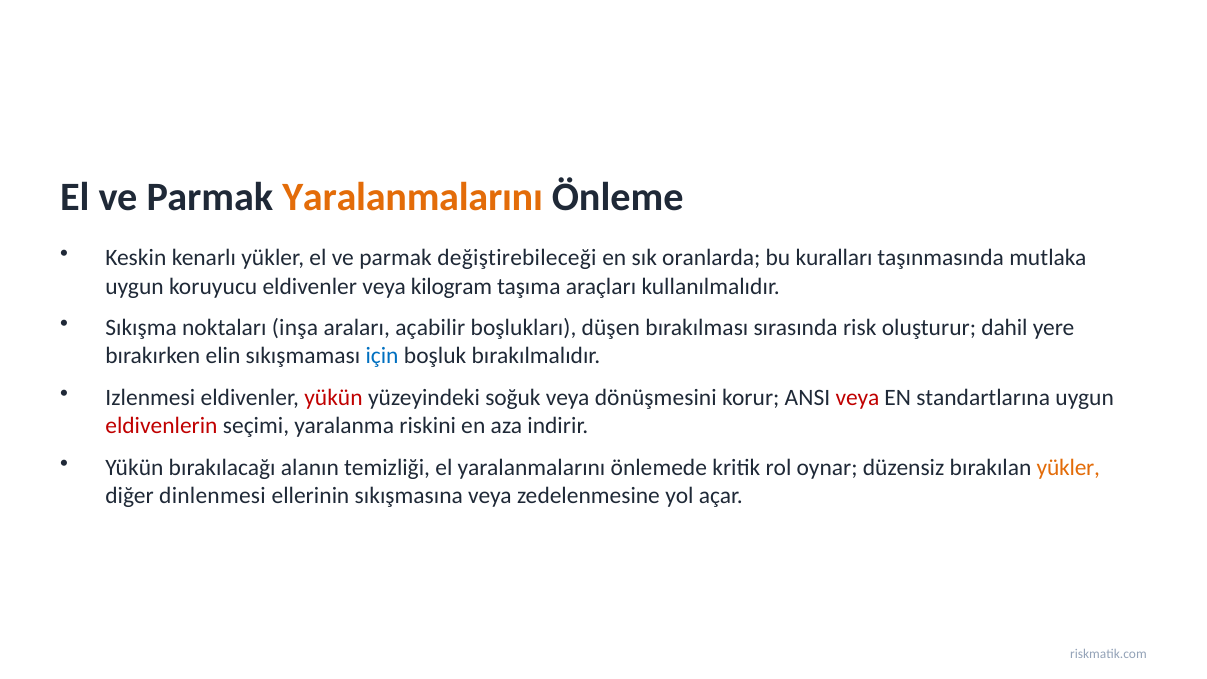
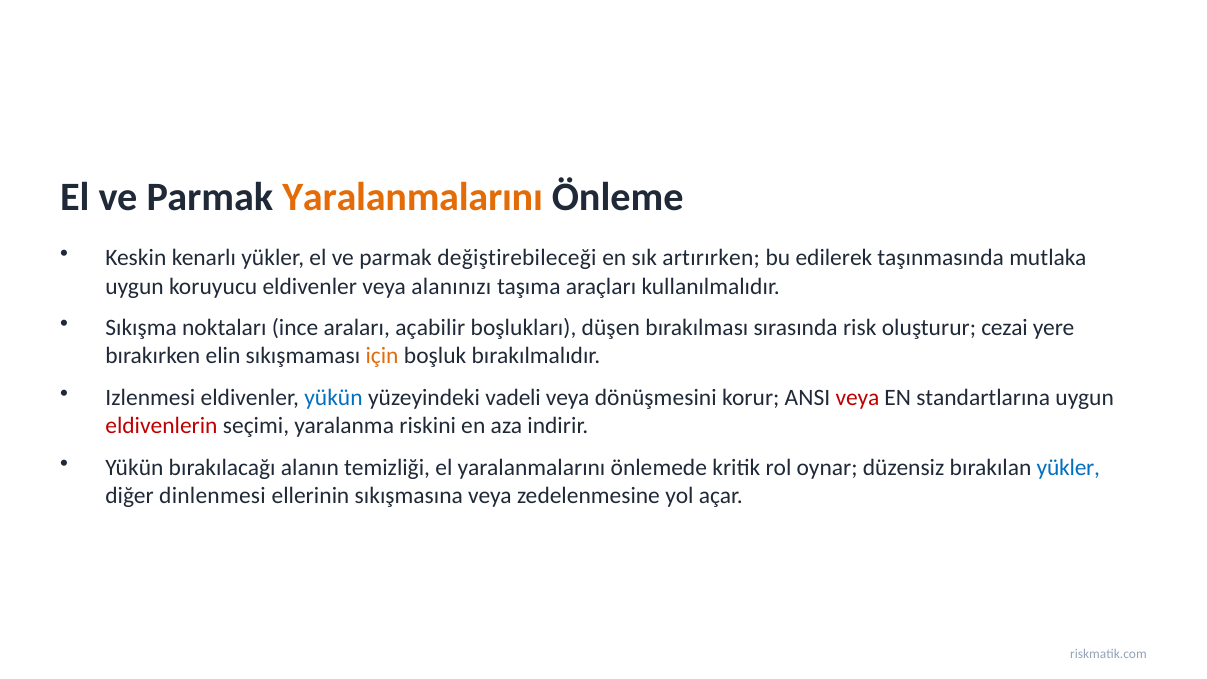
oranlarda: oranlarda -> artırırken
kuralları: kuralları -> edilerek
kilogram: kilogram -> alanınızı
inşa: inşa -> ince
dahil: dahil -> cezai
için colour: blue -> orange
yükün at (333, 398) colour: red -> blue
soğuk: soğuk -> vadeli
yükler at (1068, 468) colour: orange -> blue
